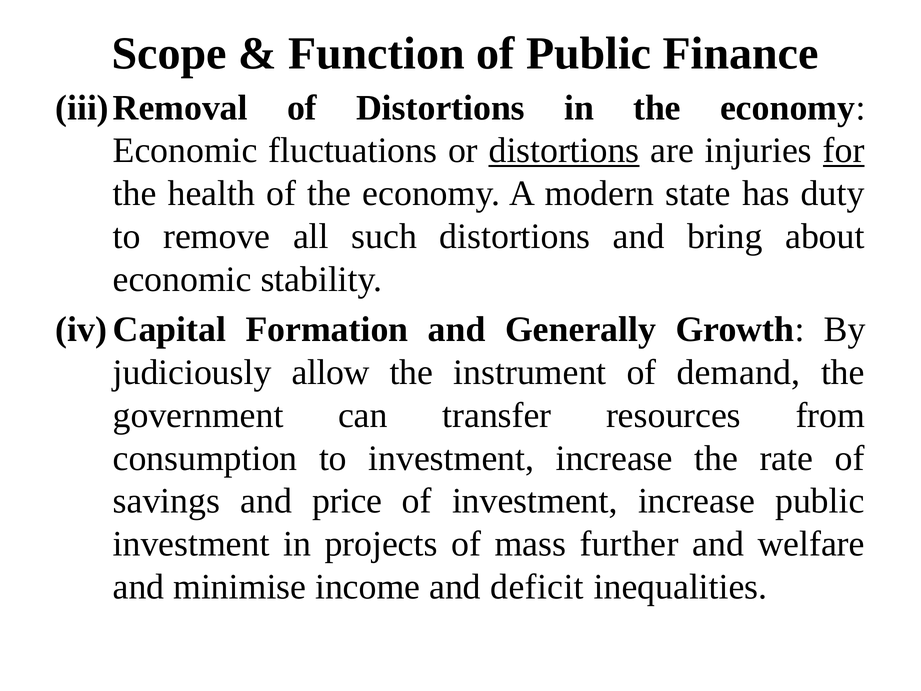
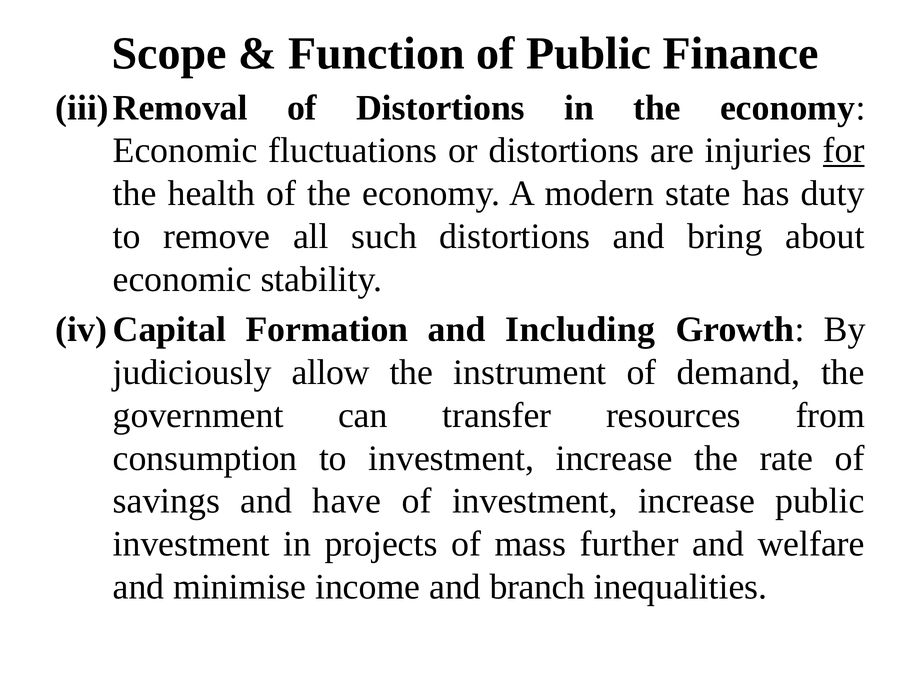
distortions at (564, 151) underline: present -> none
Generally: Generally -> Including
price: price -> have
deficit: deficit -> branch
